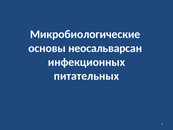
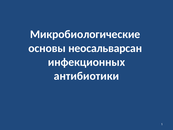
питательных: питательных -> антибиотики
